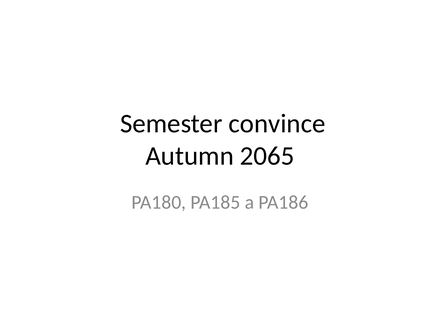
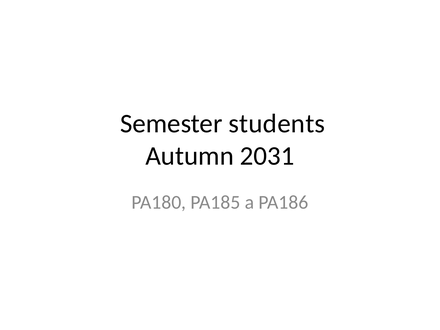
convince: convince -> students
2065: 2065 -> 2031
